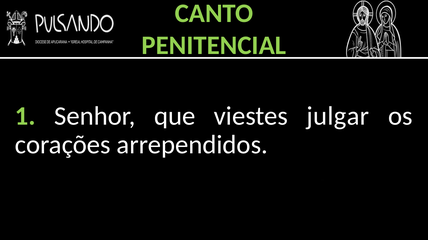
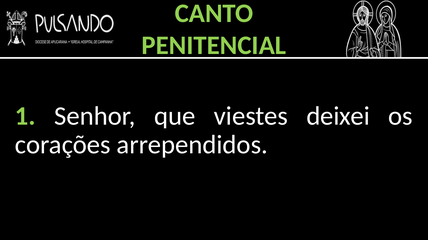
julgar: julgar -> deixei
